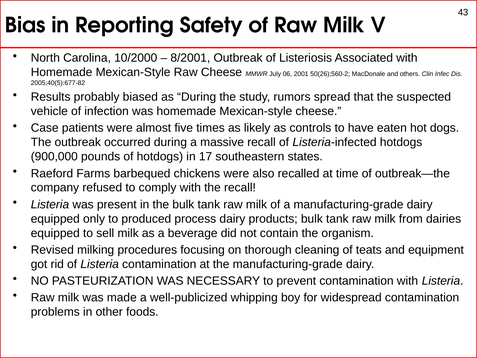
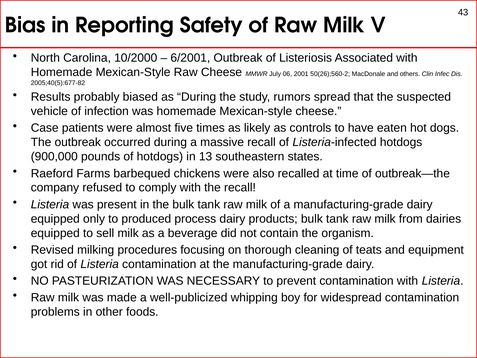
8/2001: 8/2001 -> 6/2001
17: 17 -> 13
